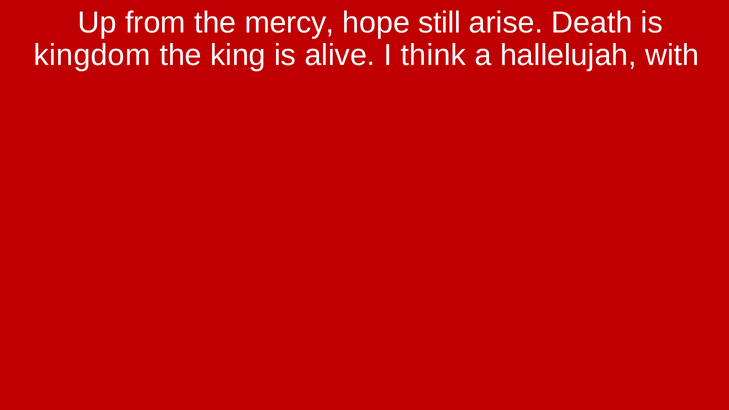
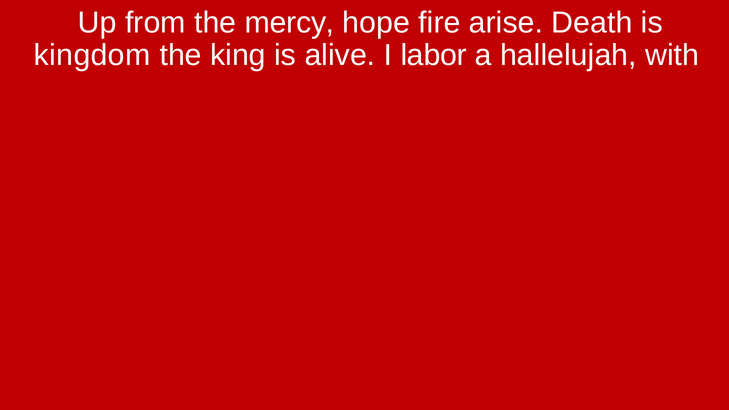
still: still -> fire
think: think -> labor
